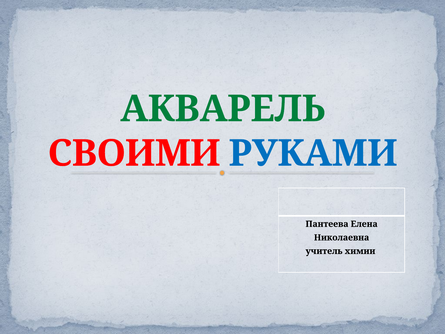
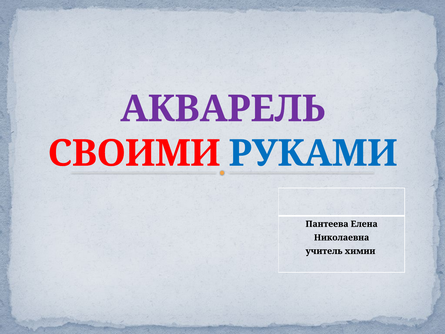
АКВАРЕЛЬ colour: green -> purple
